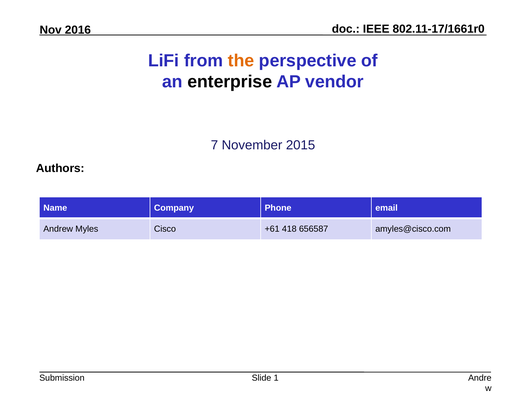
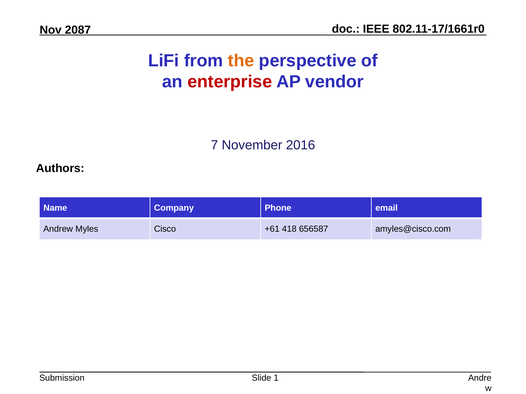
2016: 2016 -> 2087
enterprise colour: black -> red
2015: 2015 -> 2016
